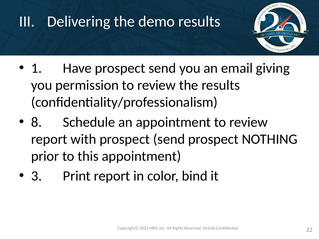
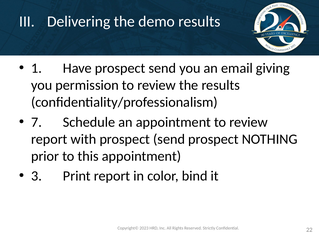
8: 8 -> 7
